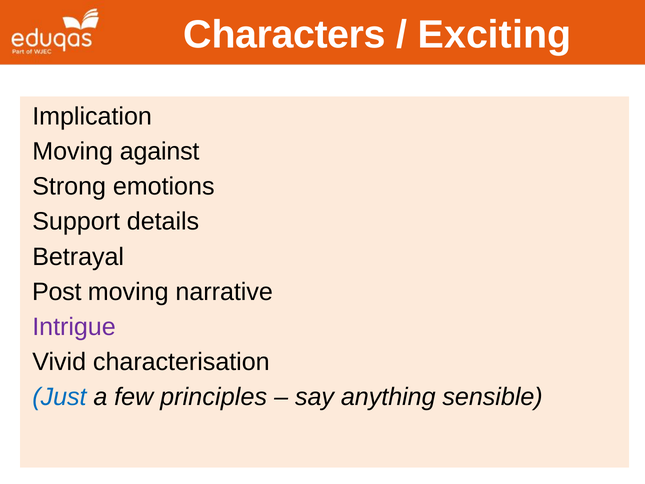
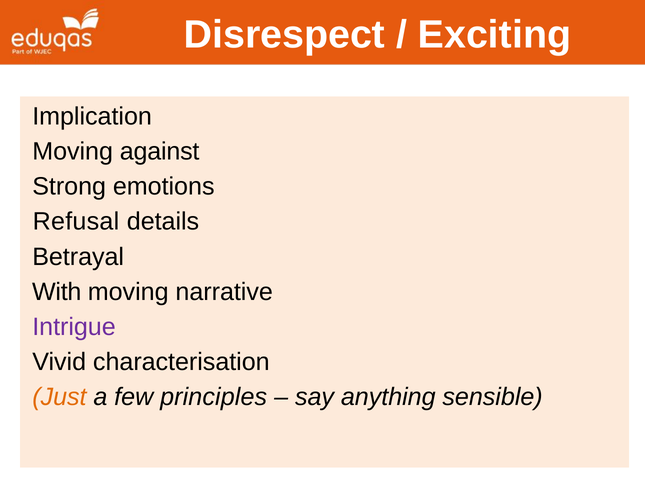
Characters: Characters -> Disrespect
Support: Support -> Refusal
Post: Post -> With
Just colour: blue -> orange
